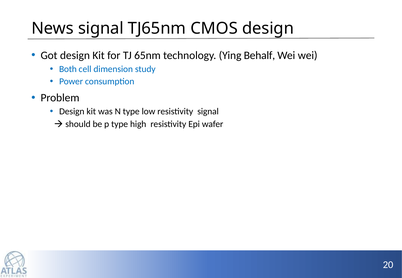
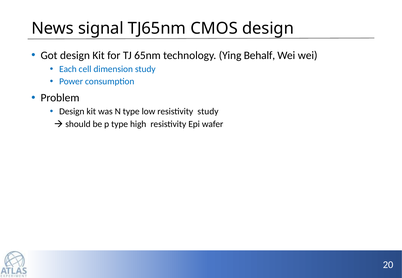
Both: Both -> Each
resistivity signal: signal -> study
